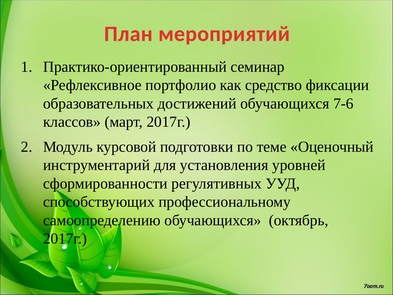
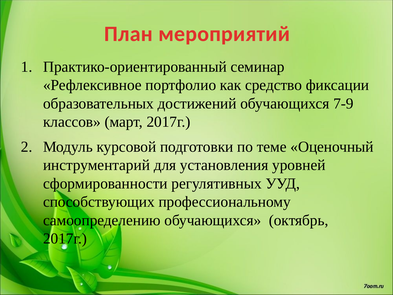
7-6: 7-6 -> 7-9
